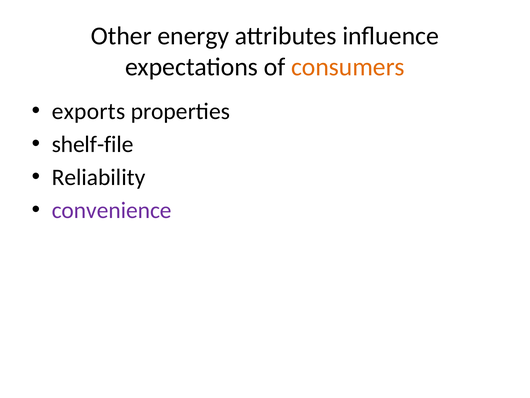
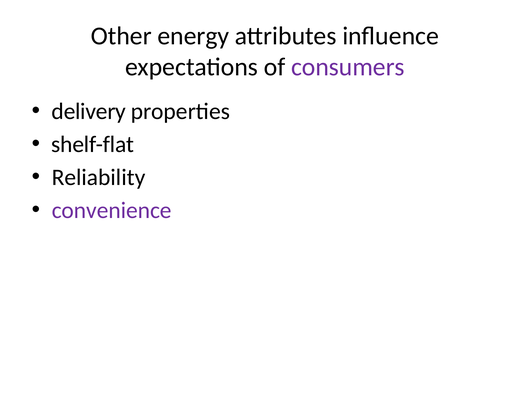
consumers colour: orange -> purple
exports: exports -> delivery
shelf-file: shelf-file -> shelf-flat
